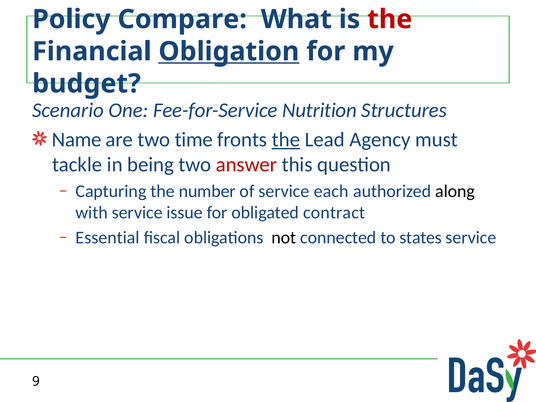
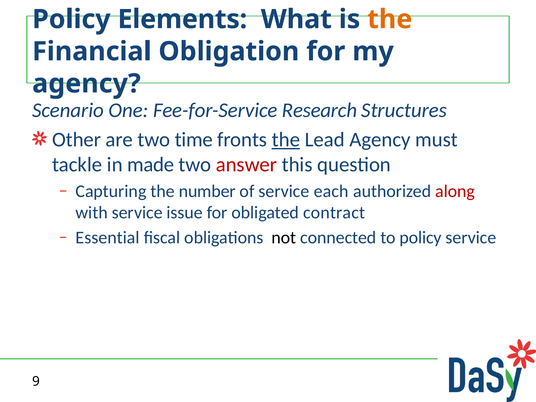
Compare: Compare -> Elements
the at (390, 19) colour: red -> orange
Obligation underline: present -> none
budget at (86, 84): budget -> agency
Nutrition: Nutrition -> Research
Name: Name -> Other
being: being -> made
along colour: black -> red
to states: states -> policy
